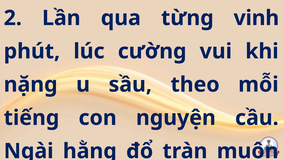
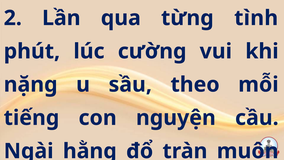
vinh: vinh -> tình
